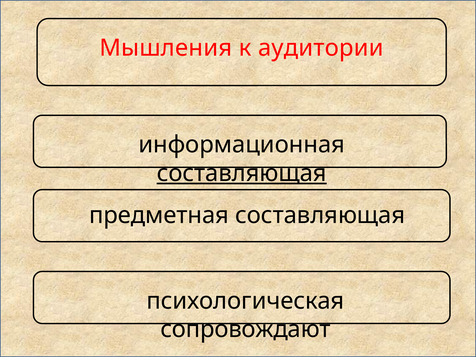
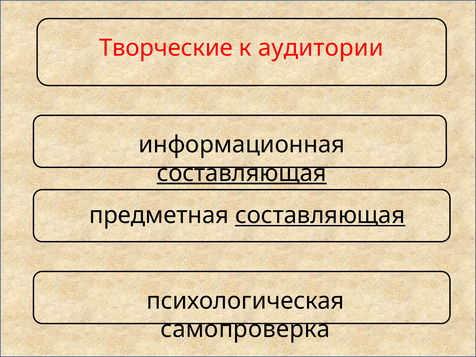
Мышления: Мышления -> Творческие
составляющая at (320, 215) underline: none -> present
сопровождают: сопровождают -> самопроверка
